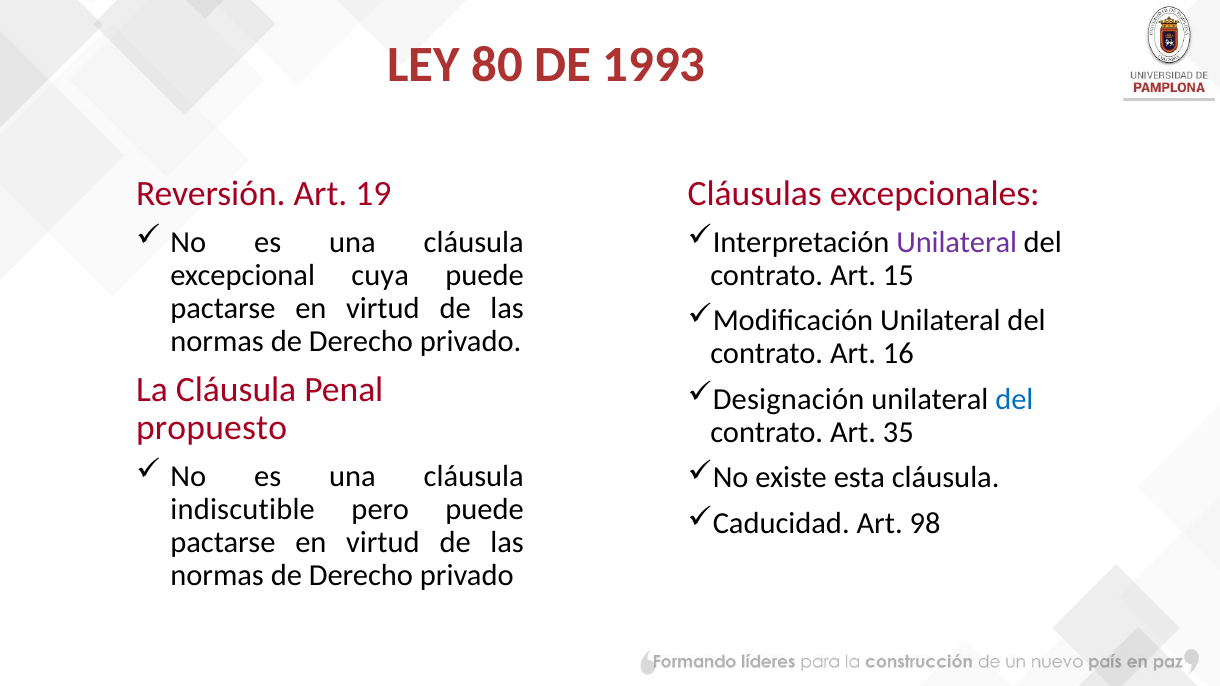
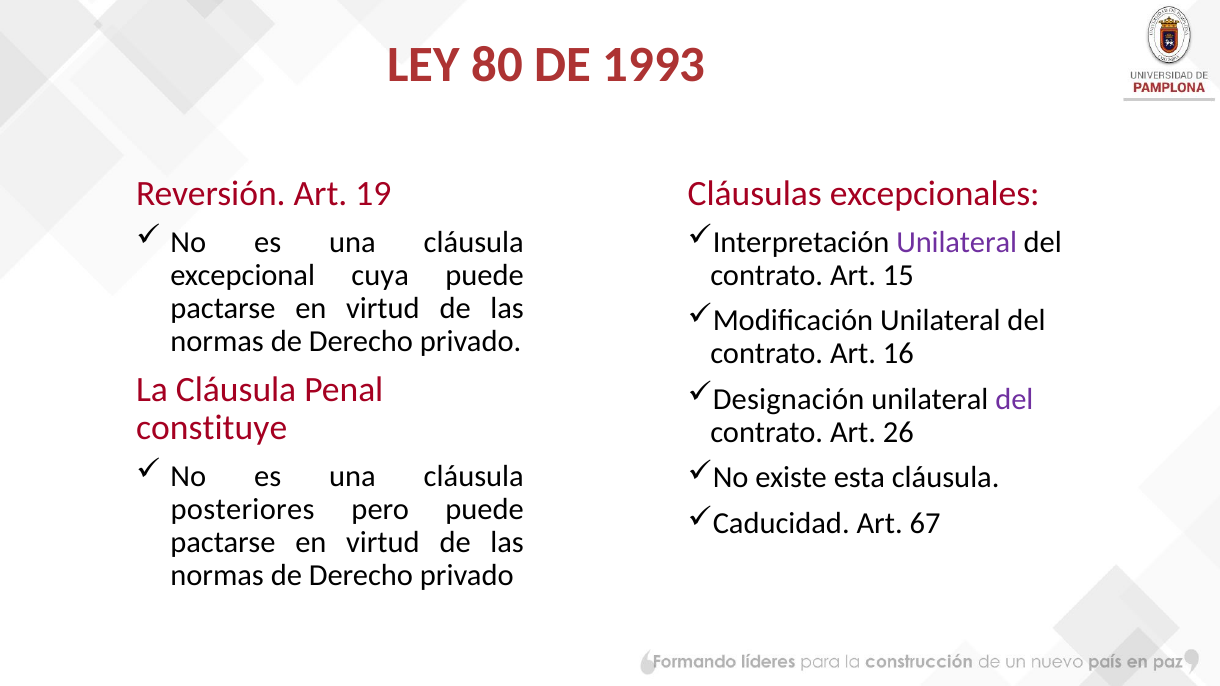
del at (1014, 399) colour: blue -> purple
propuesto: propuesto -> constituye
35: 35 -> 26
indiscutible: indiscutible -> posteriores
98: 98 -> 67
